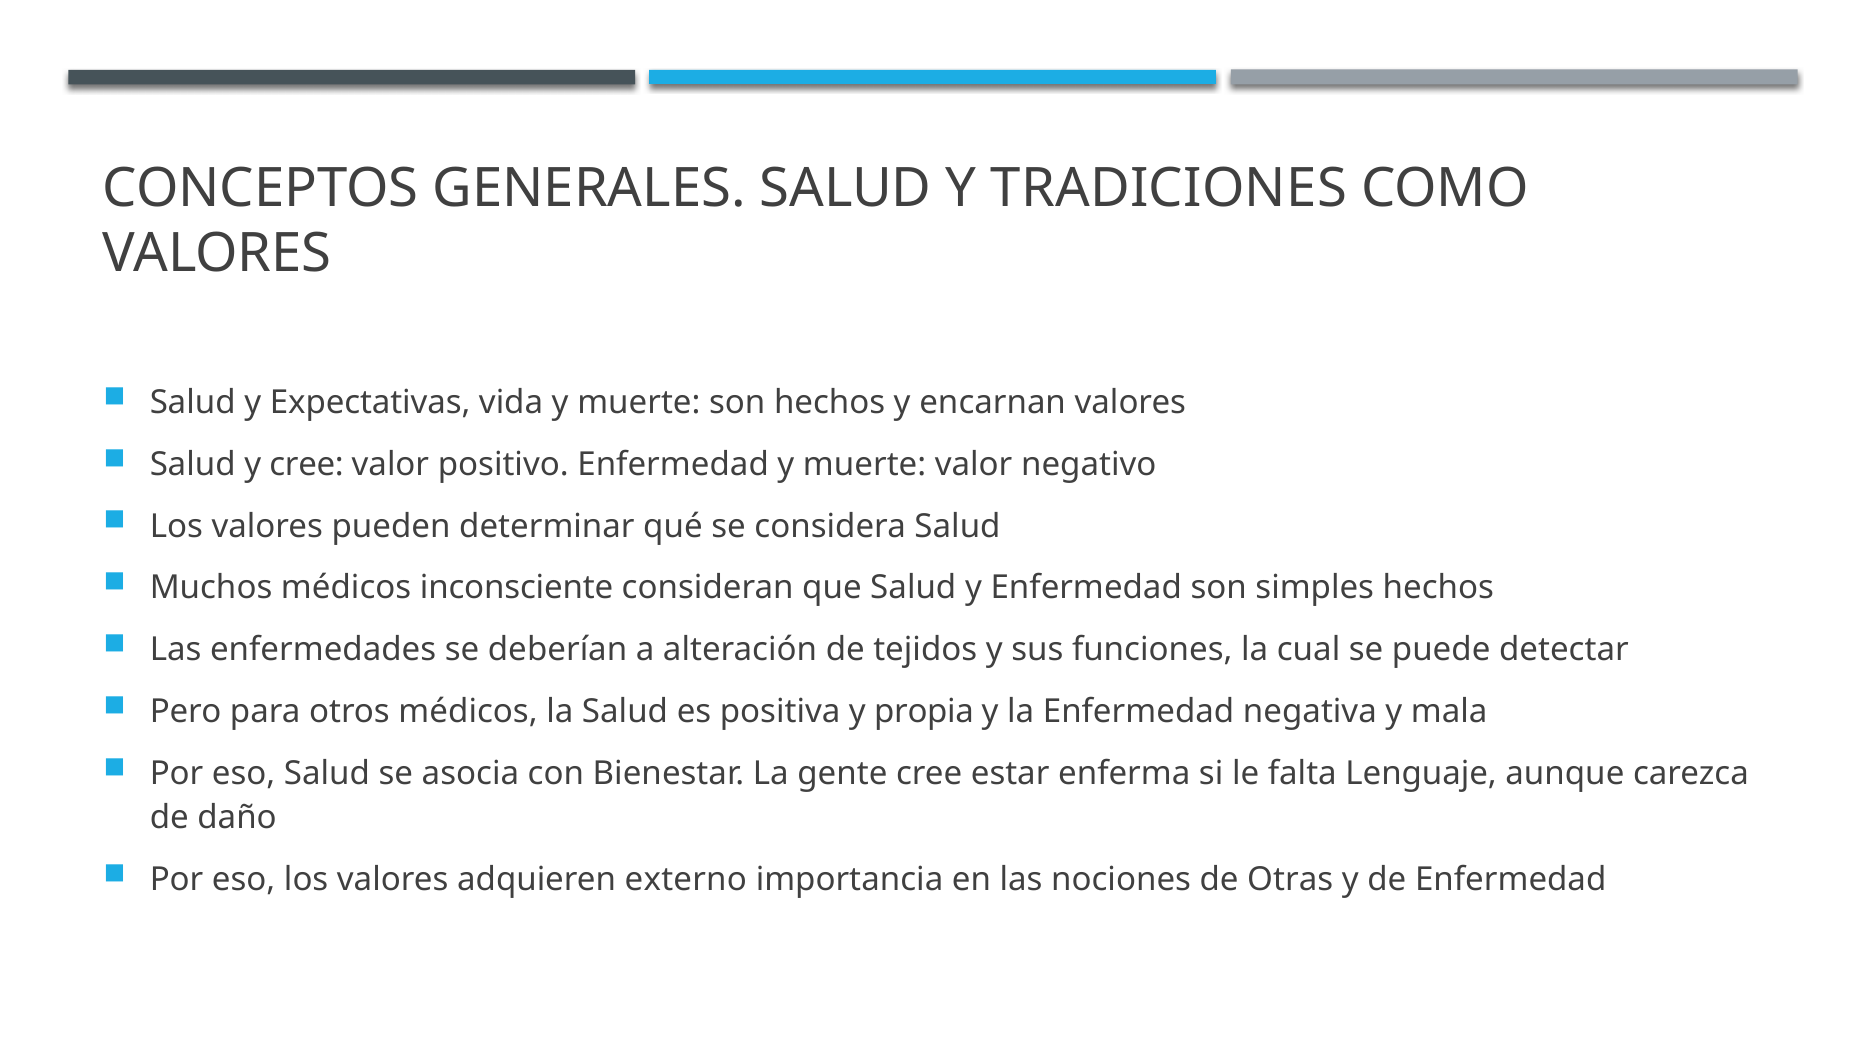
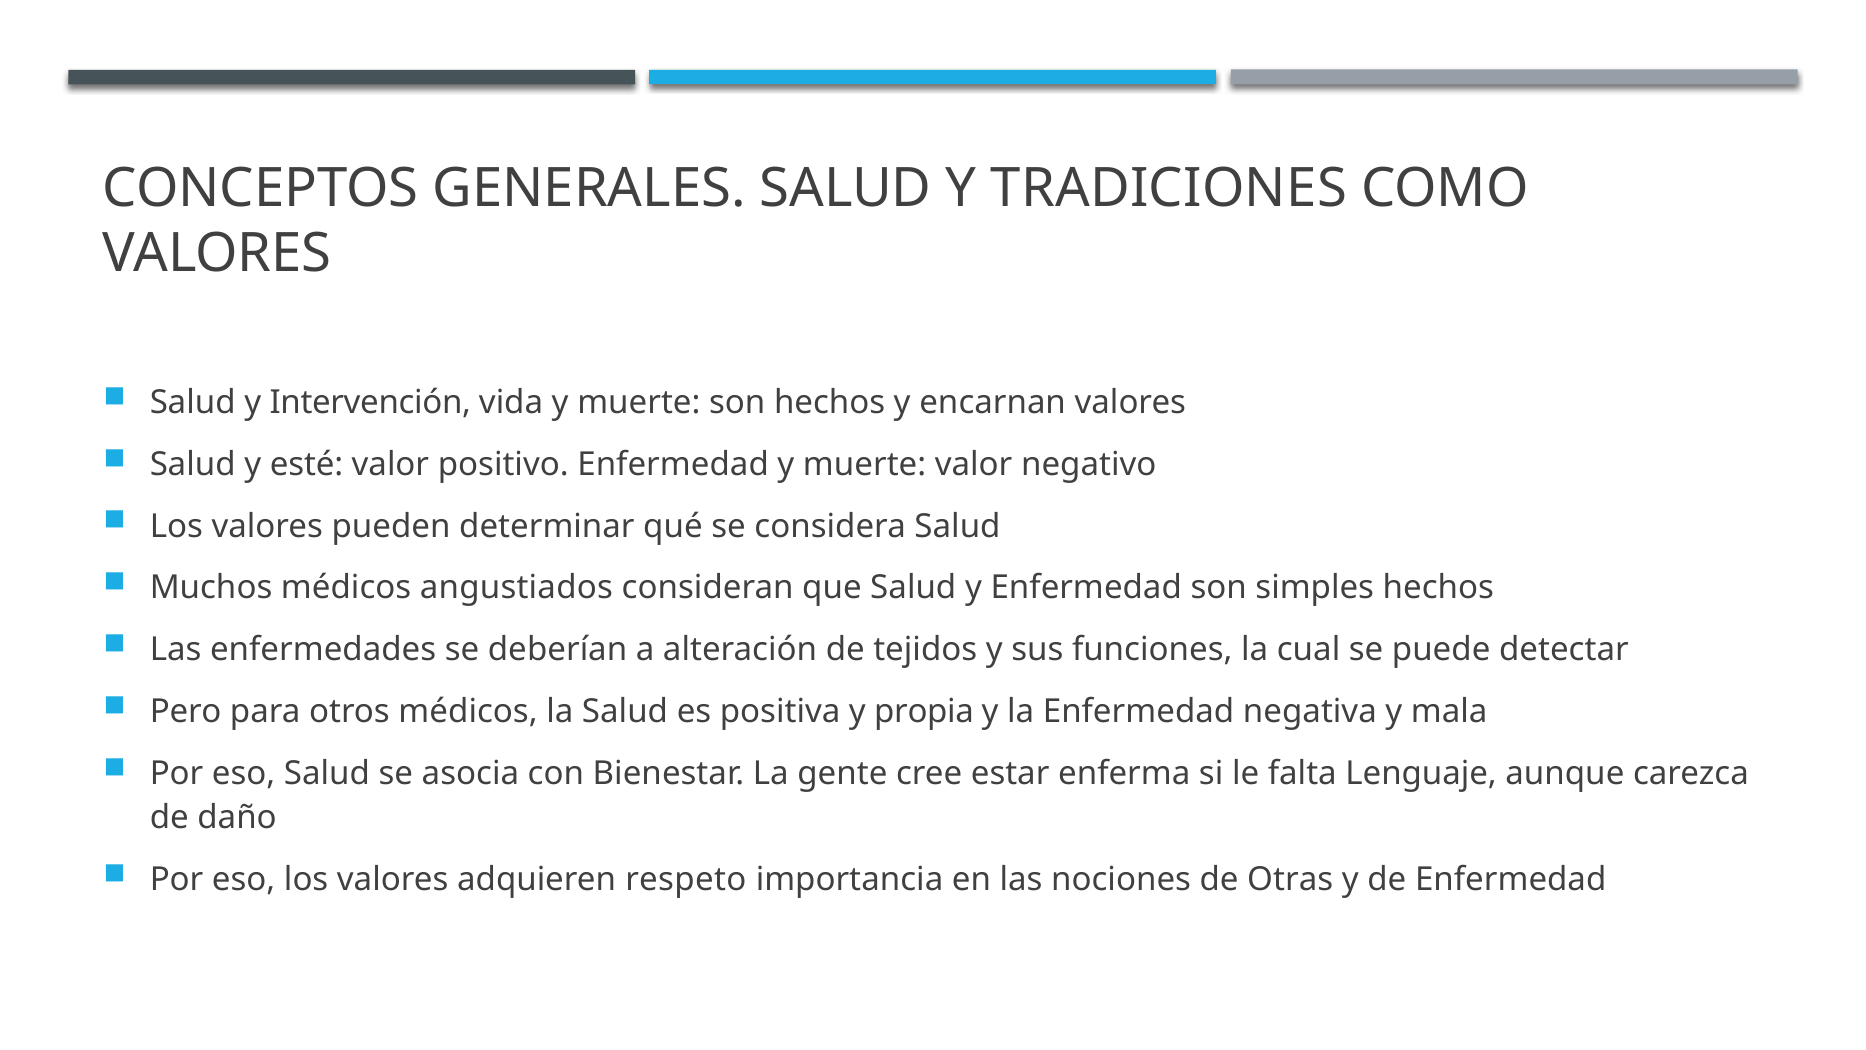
Expectativas: Expectativas -> Intervención
y cree: cree -> esté
inconsciente: inconsciente -> angustiados
externo: externo -> respeto
